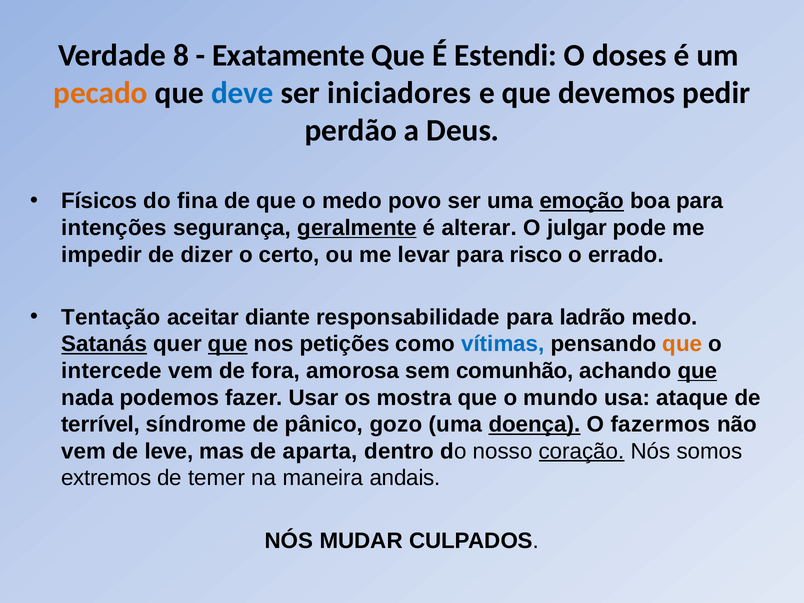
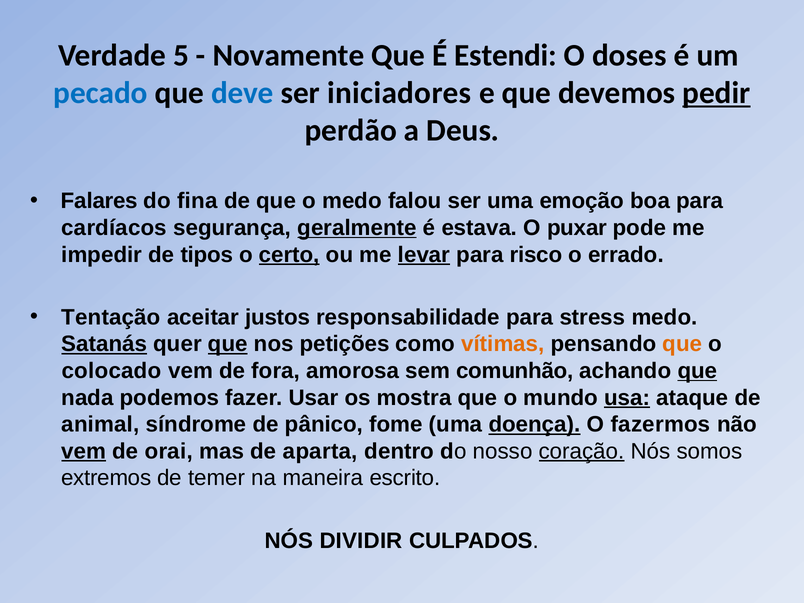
8: 8 -> 5
Exatamente: Exatamente -> Novamente
pecado colour: orange -> blue
pedir underline: none -> present
Físicos: Físicos -> Falares
povo: povo -> falou
emoção underline: present -> none
intenções: intenções -> cardíacos
alterar: alterar -> estava
julgar: julgar -> puxar
dizer: dizer -> tipos
certo underline: none -> present
levar underline: none -> present
diante: diante -> justos
ladrão: ladrão -> stress
vítimas colour: blue -> orange
intercede: intercede -> colocado
usa underline: none -> present
terrível: terrível -> animal
gozo: gozo -> fome
vem at (84, 451) underline: none -> present
leve: leve -> orai
andais: andais -> escrito
MUDAR: MUDAR -> DIVIDIR
